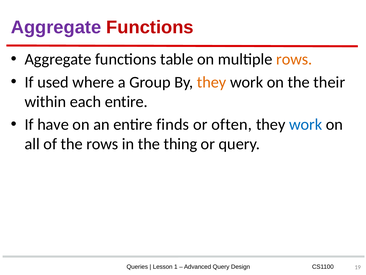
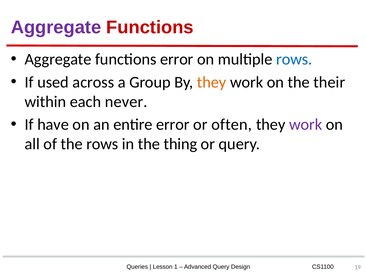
functions table: table -> error
rows at (294, 59) colour: orange -> blue
where: where -> across
each entire: entire -> never
entire finds: finds -> error
work at (306, 124) colour: blue -> purple
